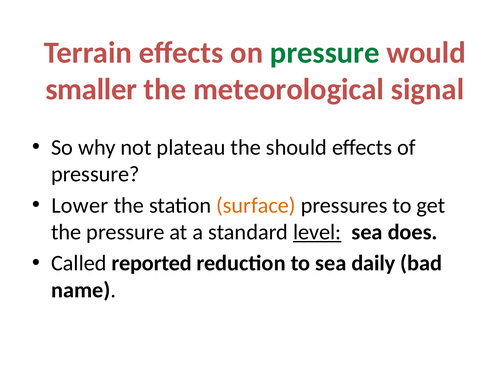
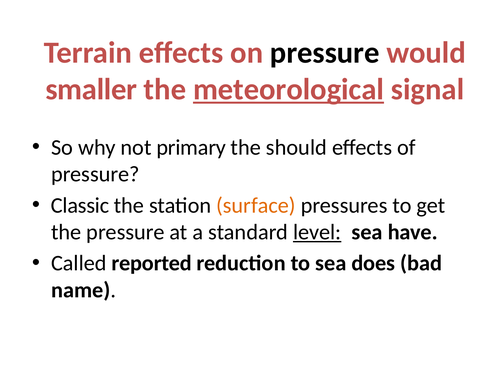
pressure at (325, 53) colour: green -> black
meteorological underline: none -> present
plateau: plateau -> primary
Lower: Lower -> Classic
does: does -> have
daily: daily -> does
